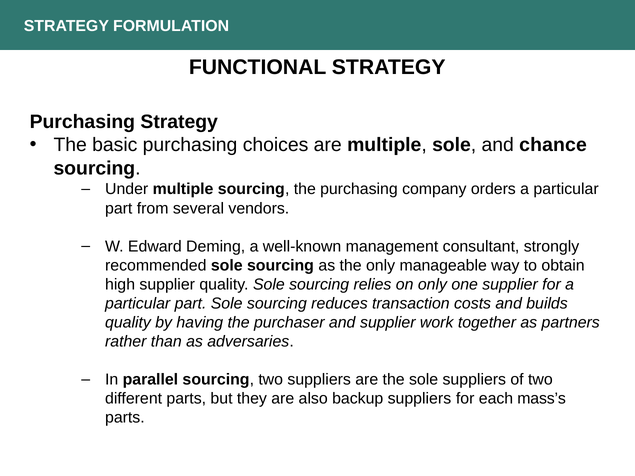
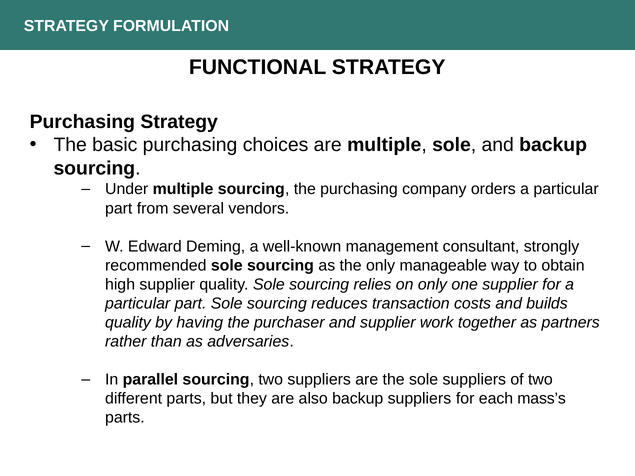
and chance: chance -> backup
